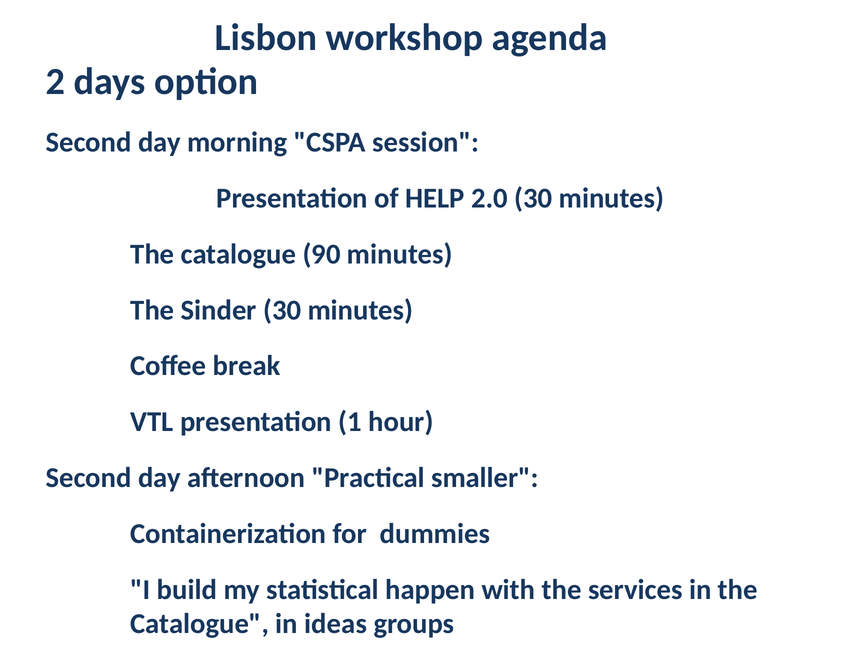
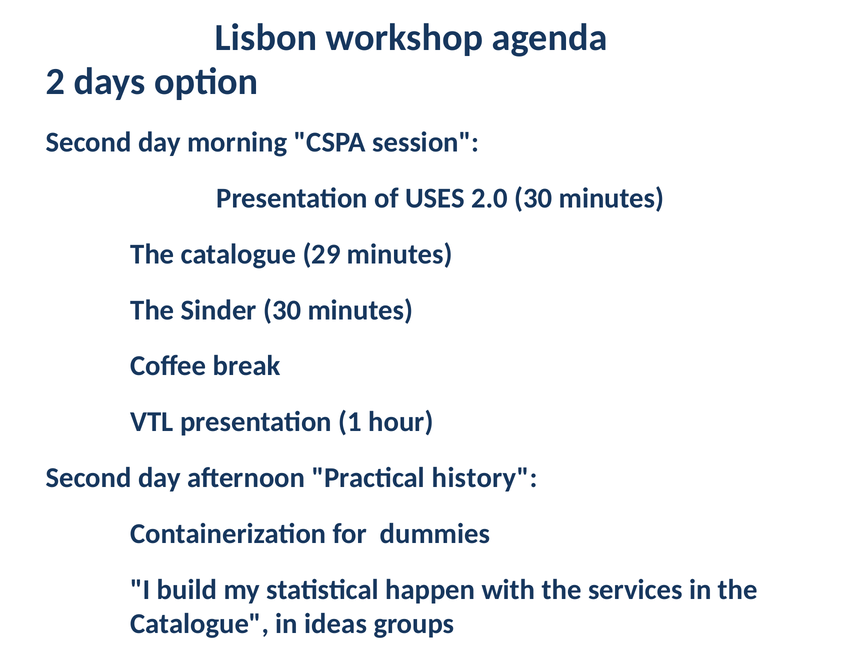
HELP: HELP -> USES
90: 90 -> 29
smaller: smaller -> history
